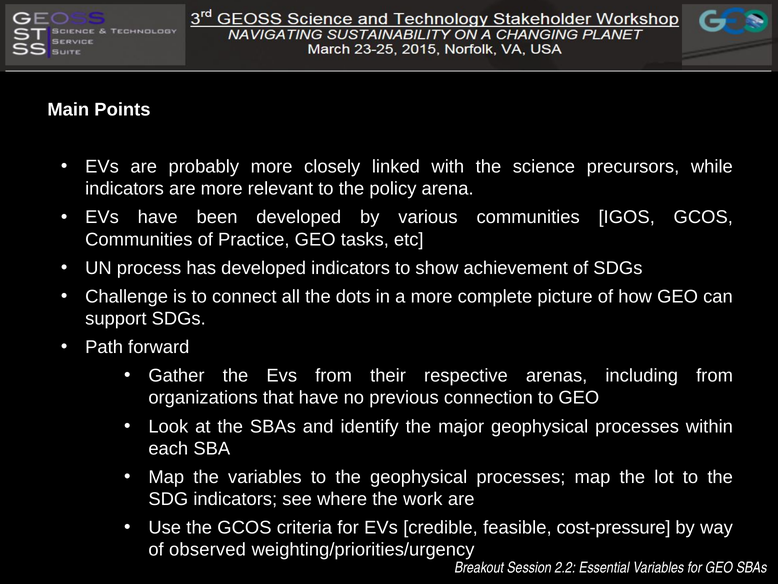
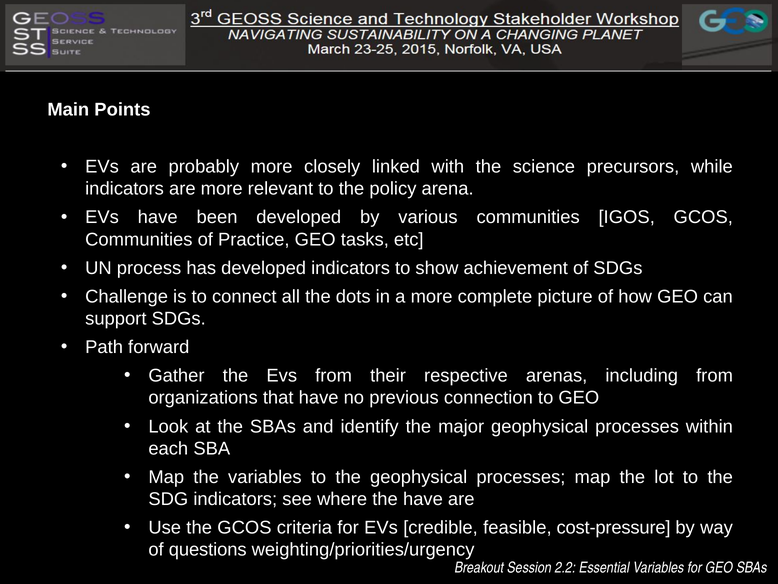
the work: work -> have
observed: observed -> questions
